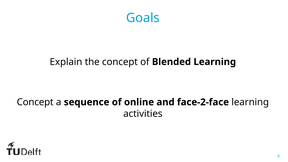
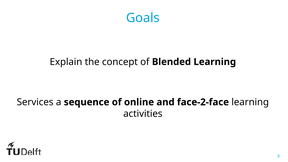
Concept at (35, 102): Concept -> Services
